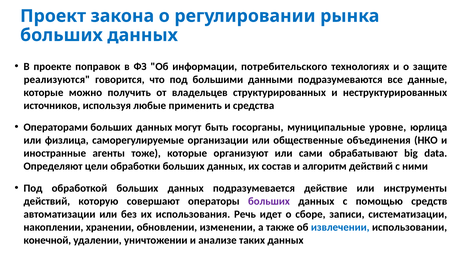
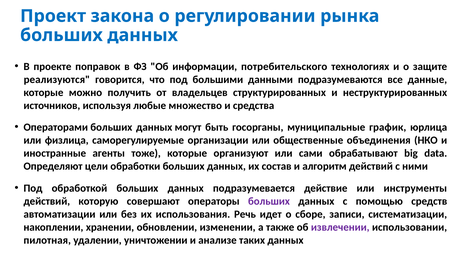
применить: применить -> множество
уровне: уровне -> график
извлечении colour: blue -> purple
конечной: конечной -> пилотная
